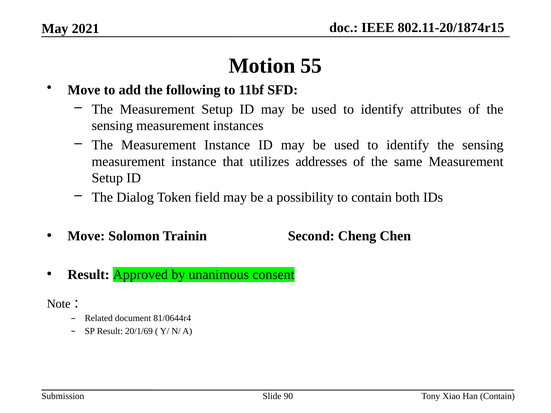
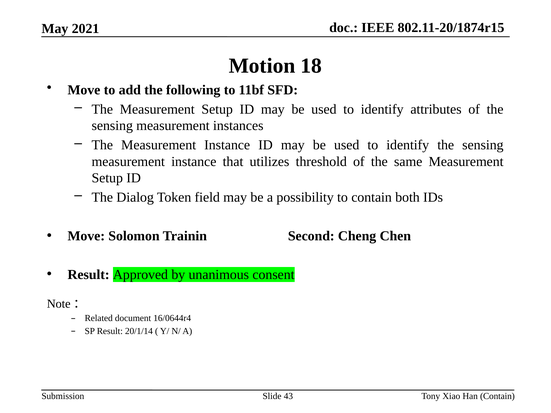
55: 55 -> 18
addresses: addresses -> threshold
81/0644r4: 81/0644r4 -> 16/0644r4
20/1/69: 20/1/69 -> 20/1/14
90: 90 -> 43
